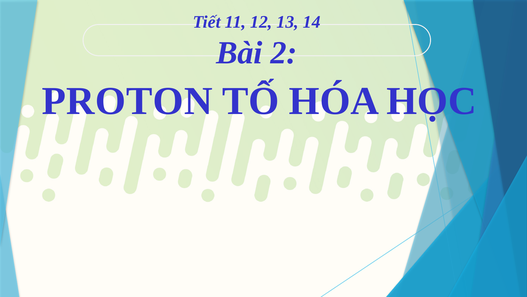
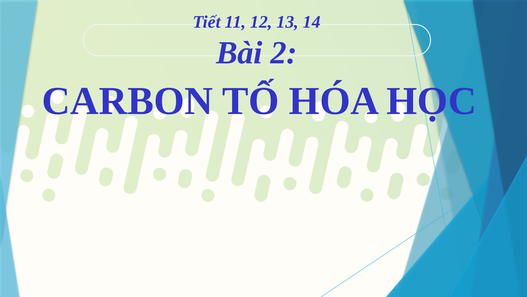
PROTON: PROTON -> CARBON
